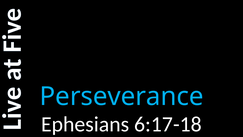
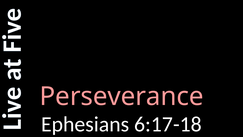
Perseverance colour: light blue -> pink
